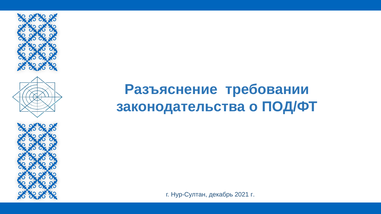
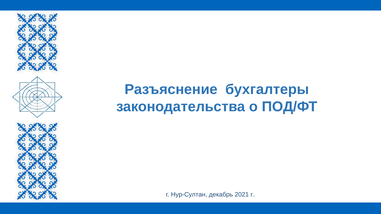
требовании: требовании -> бухгалтеры
